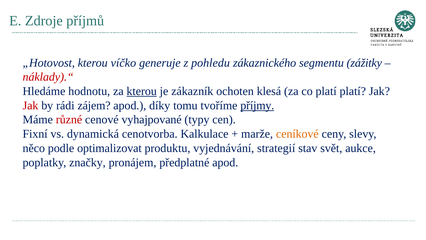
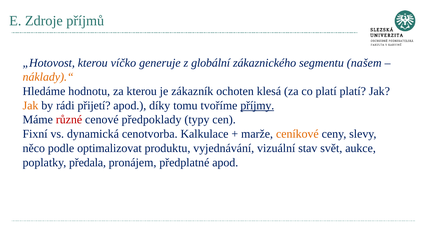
pohledu: pohledu -> globální
zážitky: zážitky -> našem
náklady).“ colour: red -> orange
kterou at (142, 91) underline: present -> none
Jak at (31, 105) colour: red -> orange
zájem: zájem -> přijetí
vyhajpované: vyhajpované -> předpoklady
strategií: strategií -> vizuální
značky: značky -> předala
